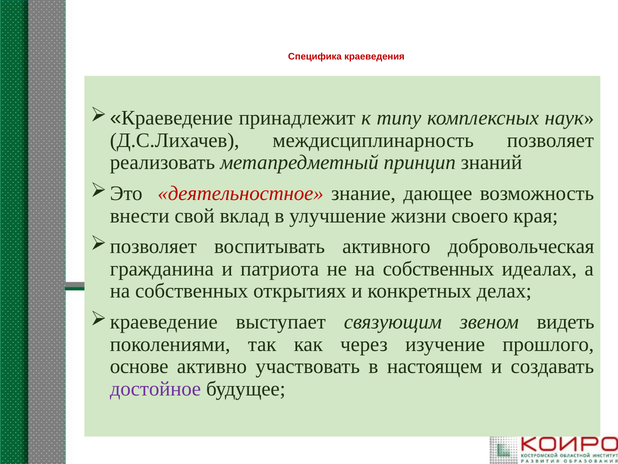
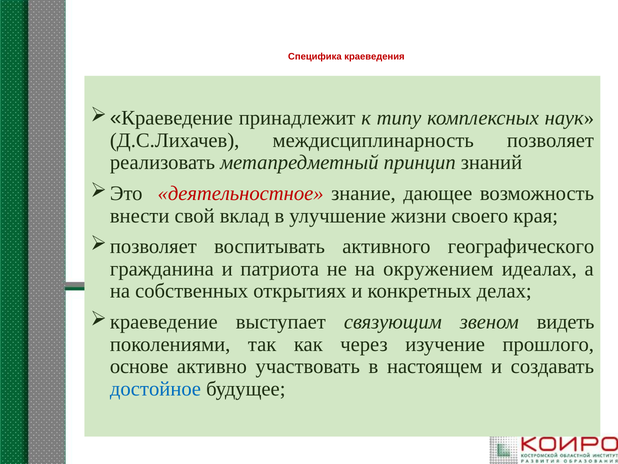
добровольческая: добровольческая -> географического
не на собственных: собственных -> окружением
достойное colour: purple -> blue
